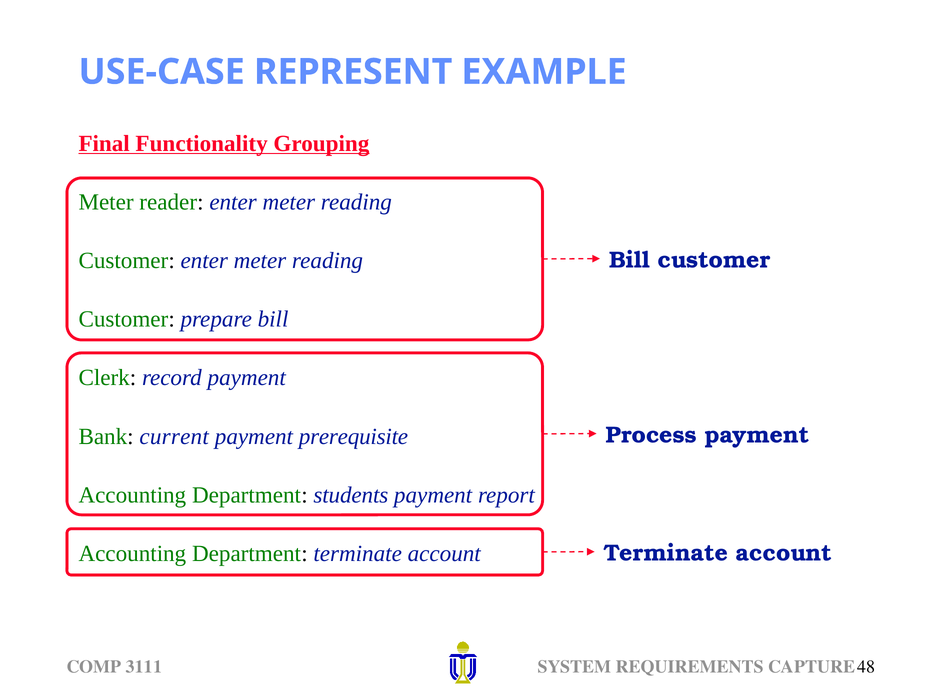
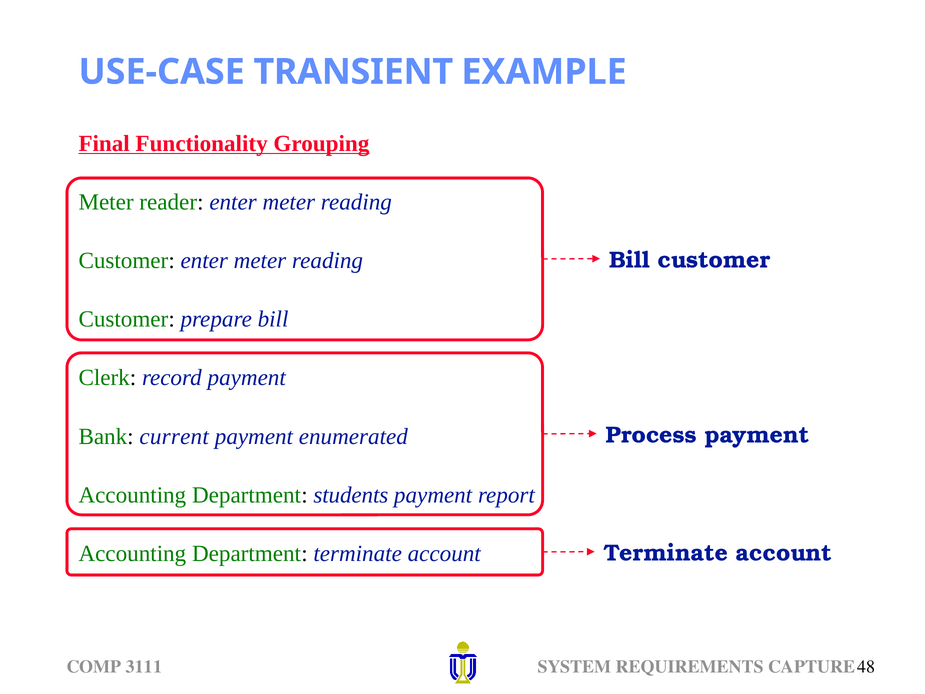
REPRESENT: REPRESENT -> TRANSIENT
prerequisite: prerequisite -> enumerated
